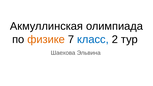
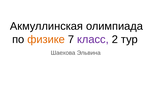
класс colour: blue -> purple
